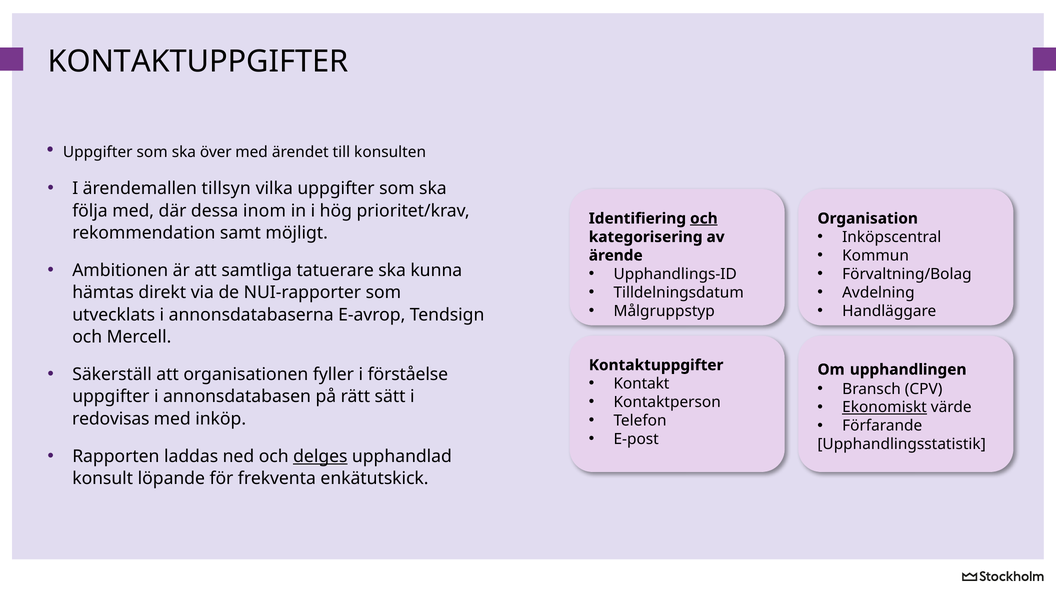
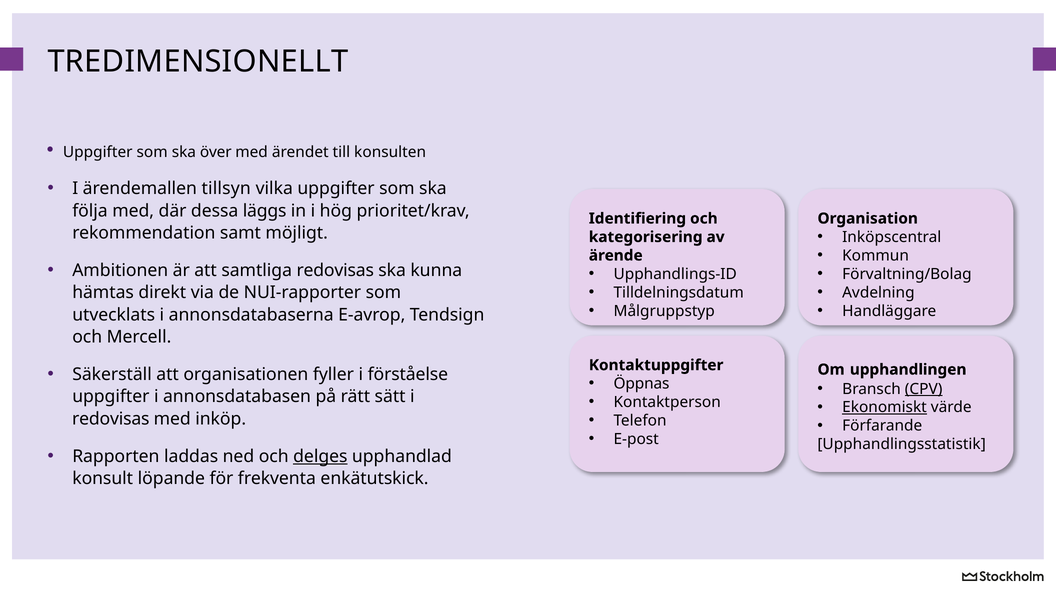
KONTAKTUPPGIFTER at (198, 62): KONTAKTUPPGIFTER -> TREDIMENSIONELLT
inom: inom -> läggs
och at (704, 219) underline: present -> none
samtliga tatuerare: tatuerare -> redovisas
Kontakt: Kontakt -> Öppnas
CPV underline: none -> present
